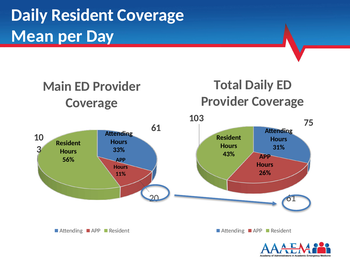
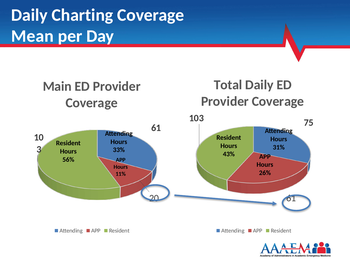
Daily Resident: Resident -> Charting
